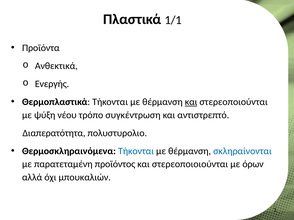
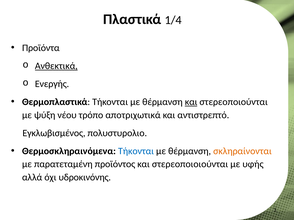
1/1: 1/1 -> 1/4
Ανθεκτικά underline: none -> present
συγκέντρωση: συγκέντρωση -> αποτριχωτικά
Διαπερατότητα: Διαπερατότητα -> Εγκλωβισμένος
σκληραίνονται colour: blue -> orange
όρων: όρων -> υφής
μπουκαλιών: μπουκαλιών -> υδροκινόνης
